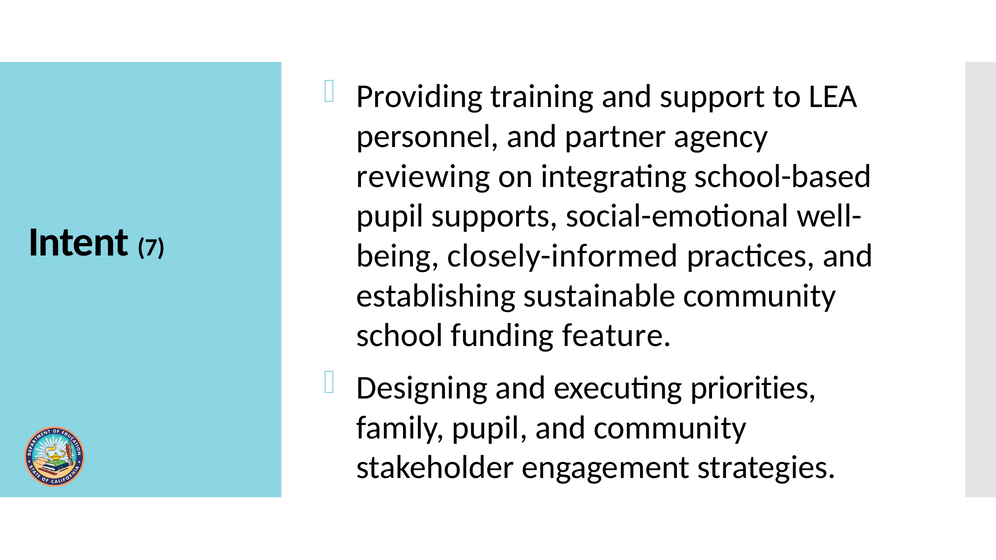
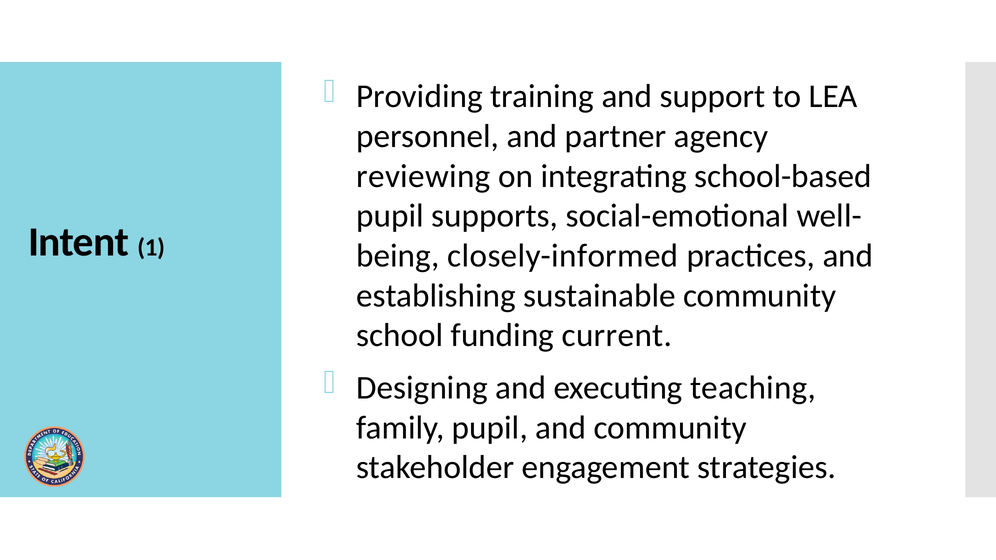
7: 7 -> 1
feature: feature -> current
priorities: priorities -> teaching
